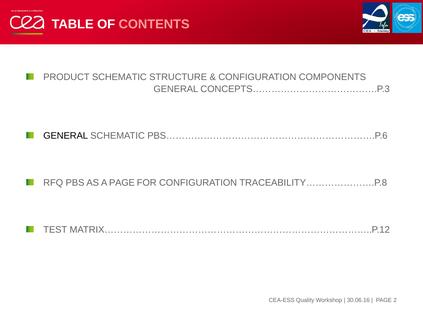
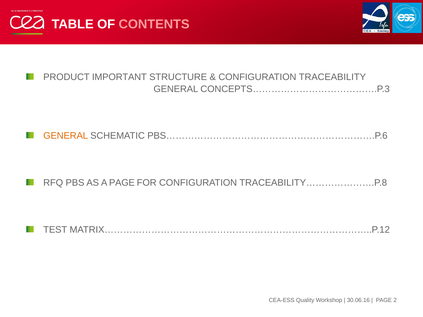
PRODUCT SCHEMATIC: SCHEMATIC -> IMPORTANT
COMPONENTS: COMPONENTS -> TRACEABILITY
GENERAL at (66, 136) colour: black -> orange
